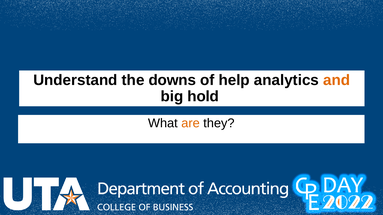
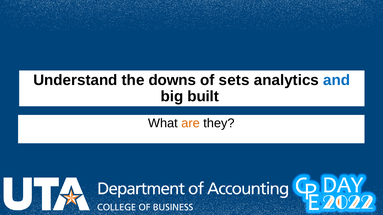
help: help -> sets
and colour: orange -> blue
hold: hold -> built
